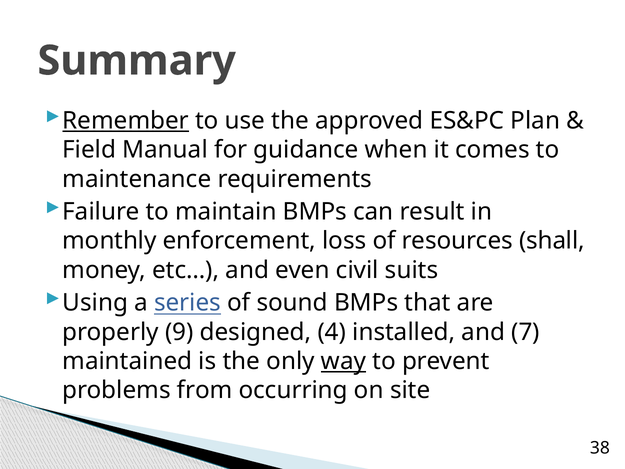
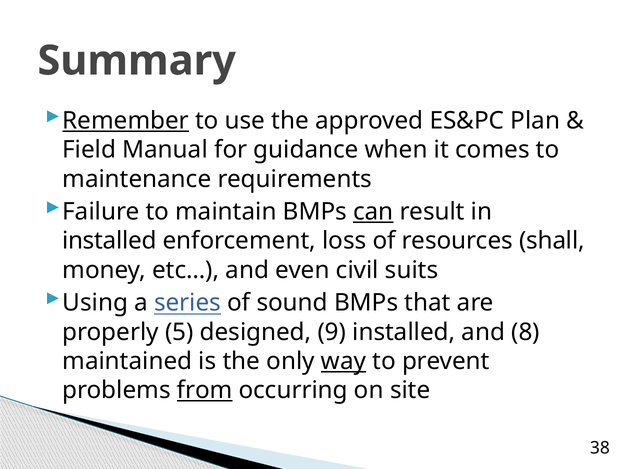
can underline: none -> present
monthly at (109, 241): monthly -> installed
9: 9 -> 5
4: 4 -> 9
7: 7 -> 8
from underline: none -> present
